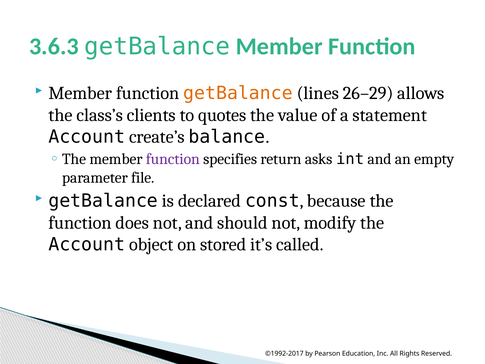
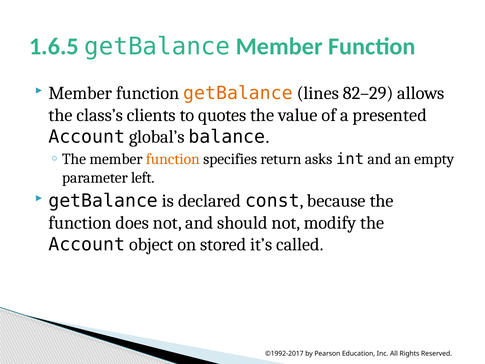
3.6.3: 3.6.3 -> 1.6.5
26–29: 26–29 -> 82–29
statement: statement -> presented
create’s: create’s -> global’s
function at (173, 159) colour: purple -> orange
file: file -> left
